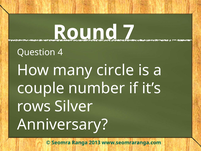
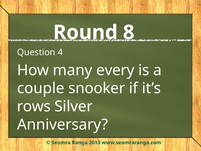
7: 7 -> 8
circle: circle -> every
number: number -> snooker
